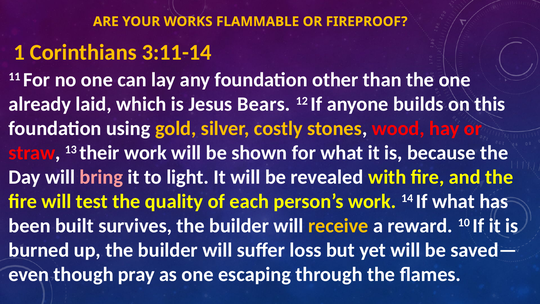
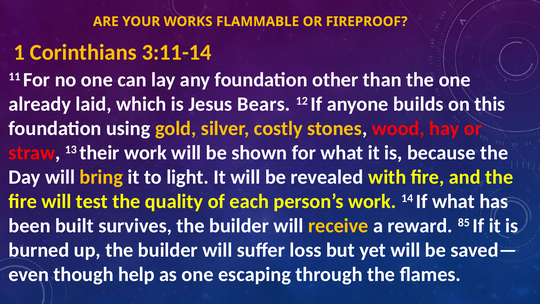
bring colour: pink -> yellow
10: 10 -> 85
pray: pray -> help
